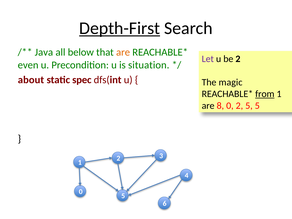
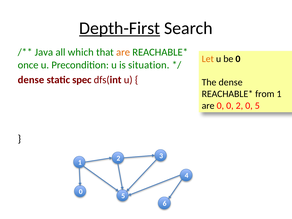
below: below -> which
Let colour: purple -> orange
be 2: 2 -> 0
even: even -> once
about at (31, 80): about -> dense
The magic: magic -> dense
from underline: present -> none
are 8: 8 -> 0
5 at (249, 106): 5 -> 0
